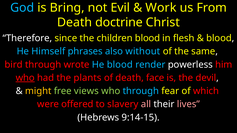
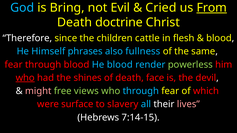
Work: Work -> Cried
From underline: none -> present
children blood: blood -> cattle
without: without -> fullness
bird at (14, 65): bird -> fear
through wrote: wrote -> blood
powerless colour: white -> light green
plants: plants -> shines
might colour: yellow -> pink
offered: offered -> surface
all colour: pink -> light blue
9:14-15: 9:14-15 -> 7:14-15
